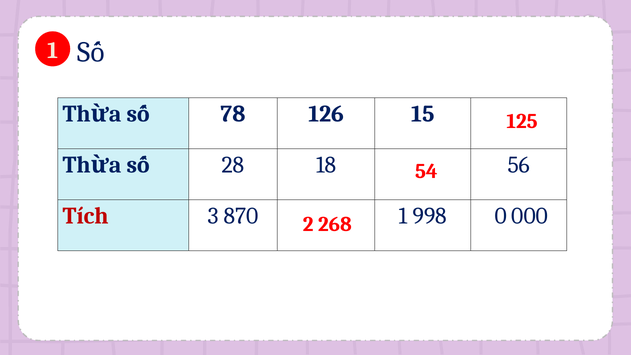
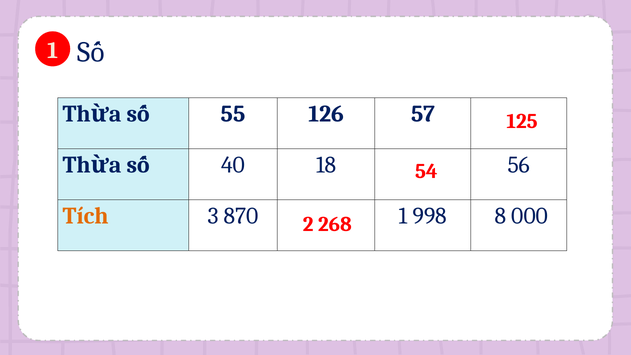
78: 78 -> 55
15: 15 -> 57
28: 28 -> 40
Tích colour: red -> orange
0: 0 -> 8
